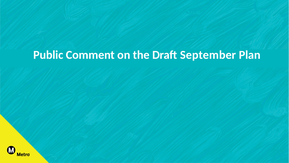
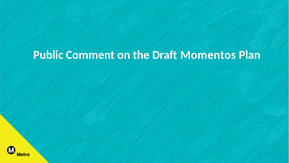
September: September -> Momentos
